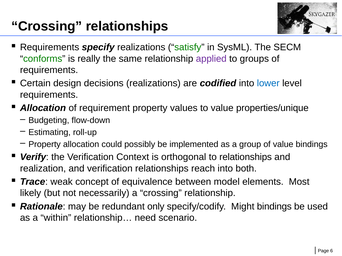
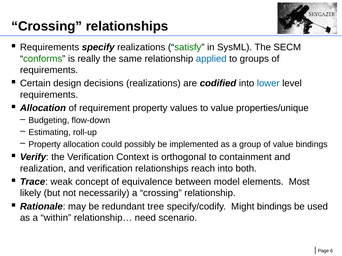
applied colour: purple -> blue
to relationships: relationships -> containment
only: only -> tree
